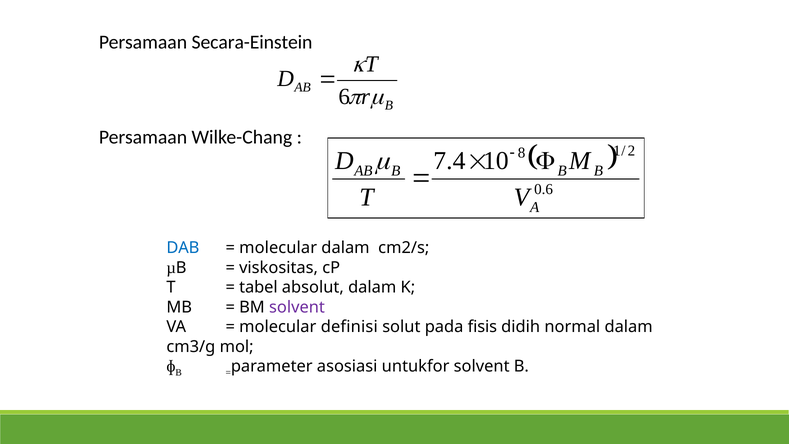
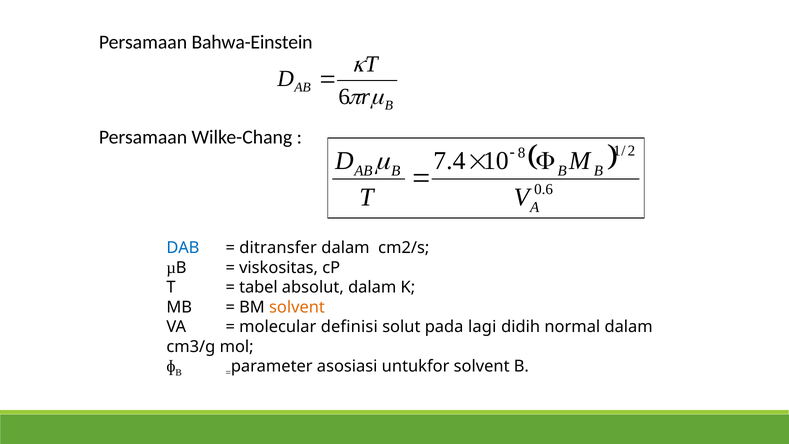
Secara-Einstein: Secara-Einstein -> Bahwa-Einstein
molecular at (278, 248): molecular -> ditransfer
solvent at (297, 307) colour: purple -> orange
fisis: fisis -> lagi
